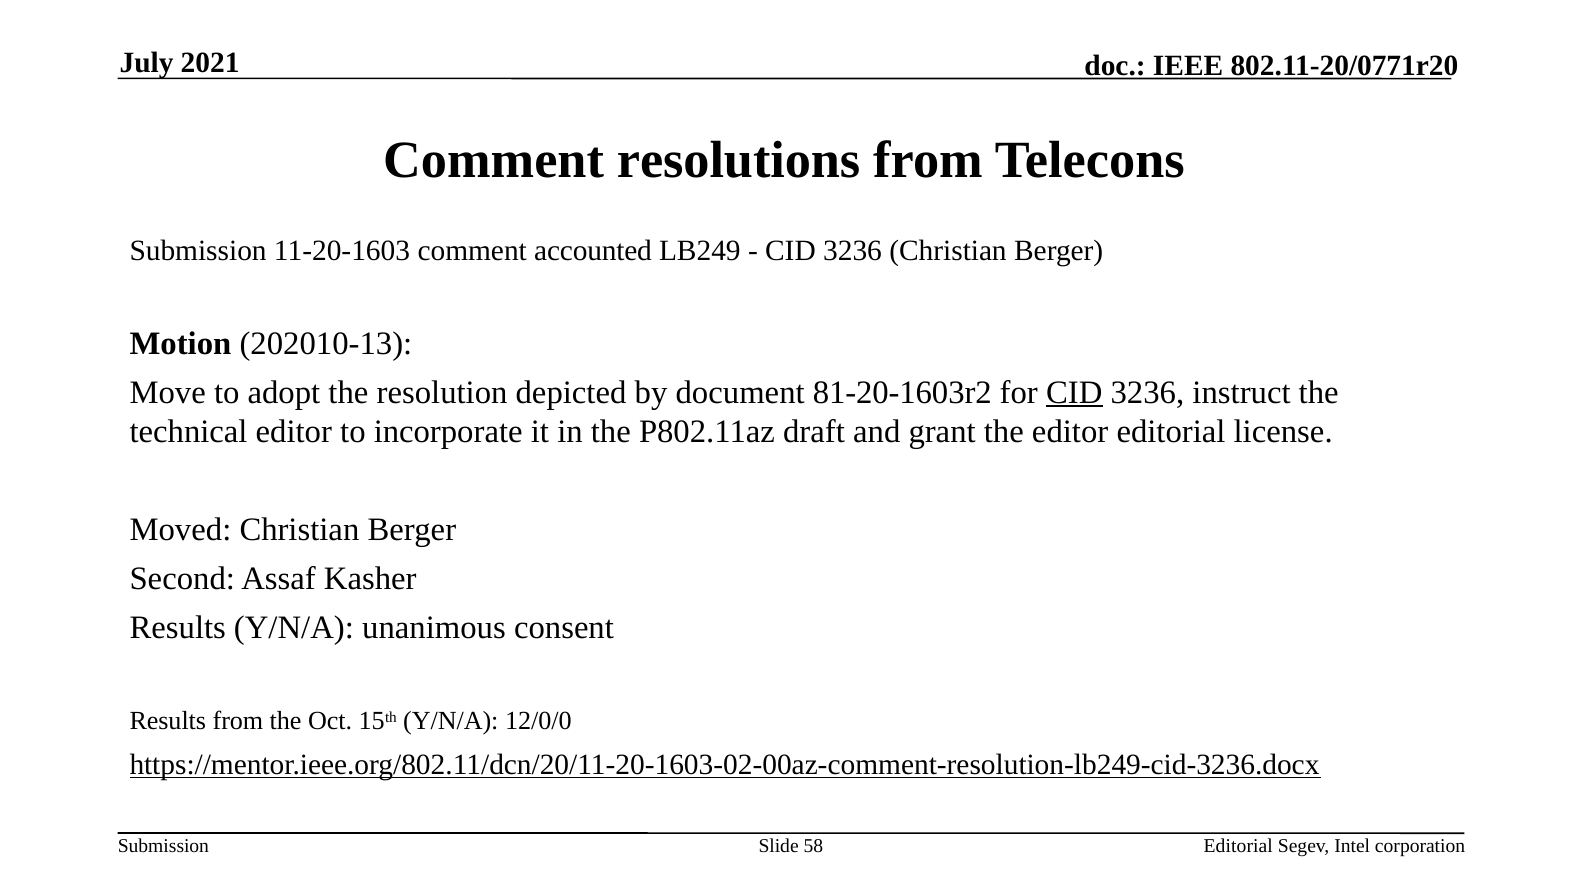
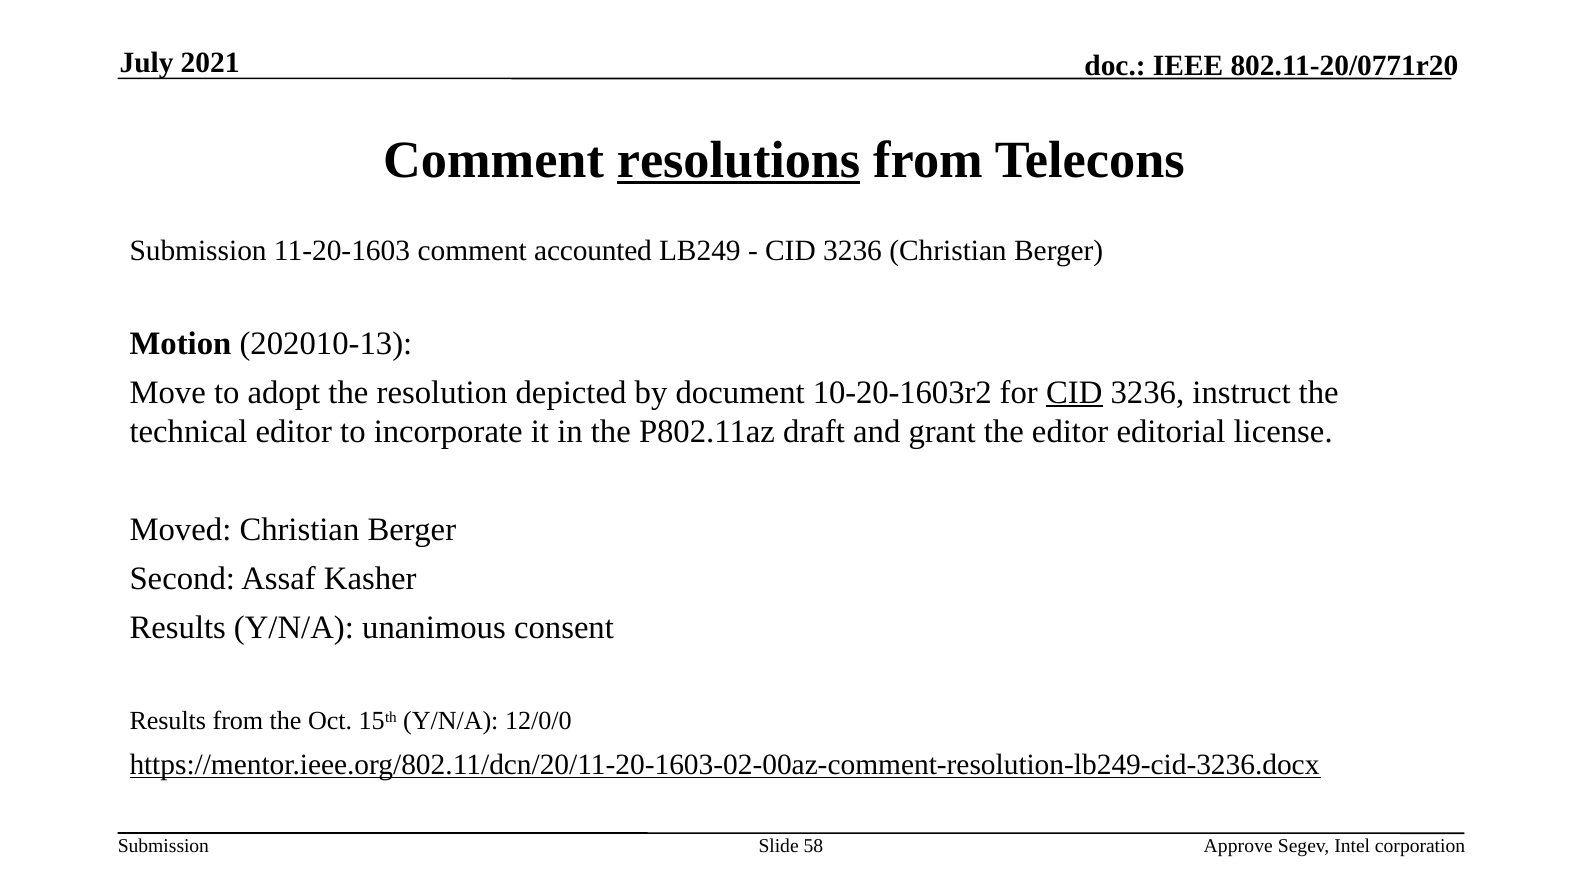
resolutions underline: none -> present
81-20-1603r2: 81-20-1603r2 -> 10-20-1603r2
Editorial at (1238, 846): Editorial -> Approve
